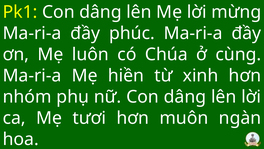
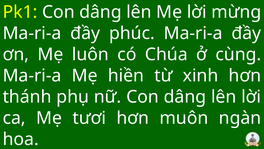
nhóm: nhóm -> thánh
